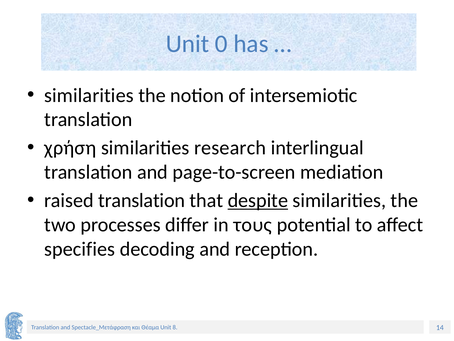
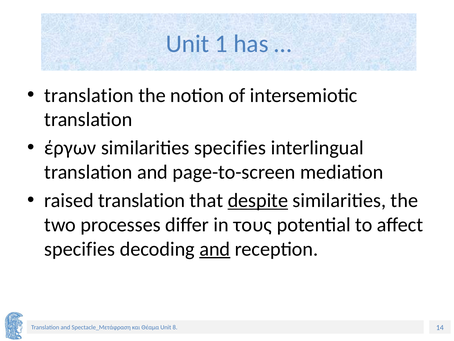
0: 0 -> 1
similarities at (89, 95): similarities -> translation
χρήση: χρήση -> έργων
similarities research: research -> specifies
and at (215, 249) underline: none -> present
